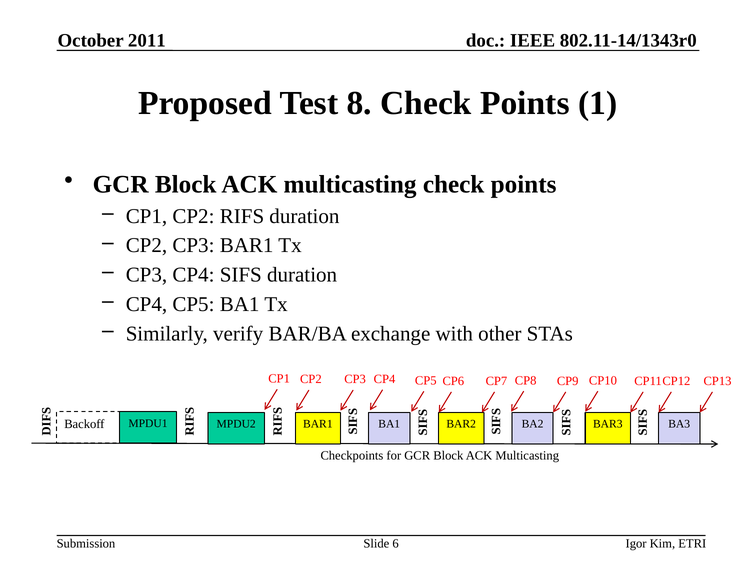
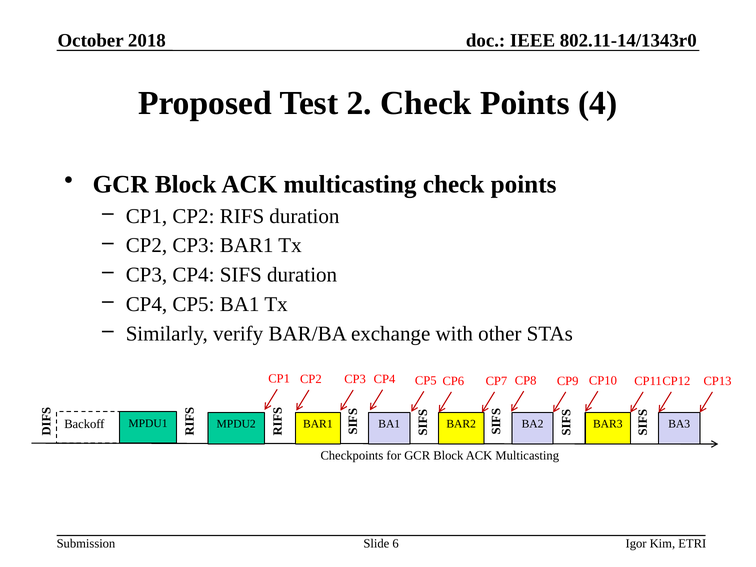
2011: 2011 -> 2018
8: 8 -> 2
1: 1 -> 4
